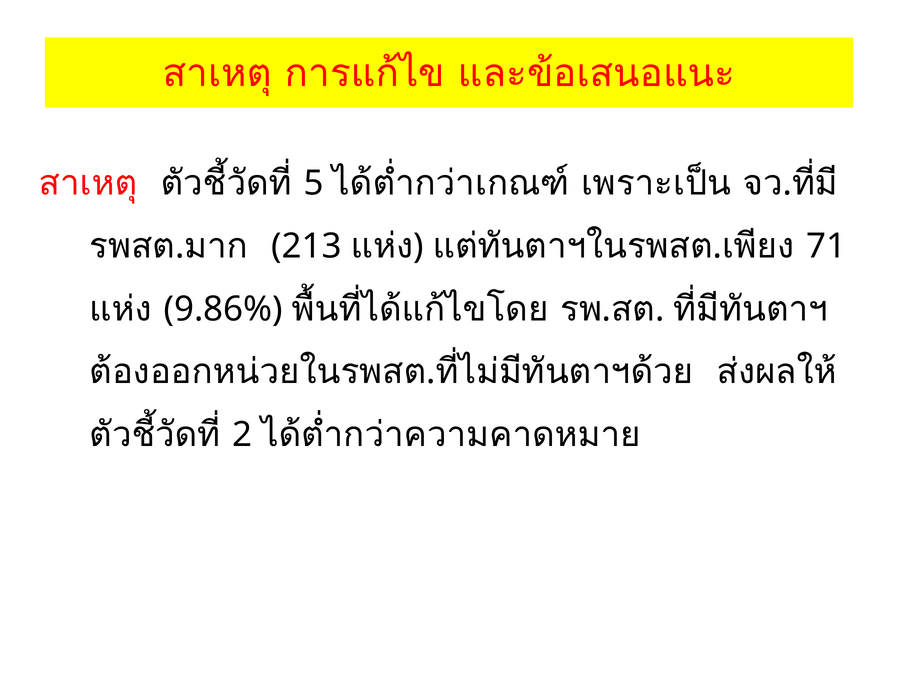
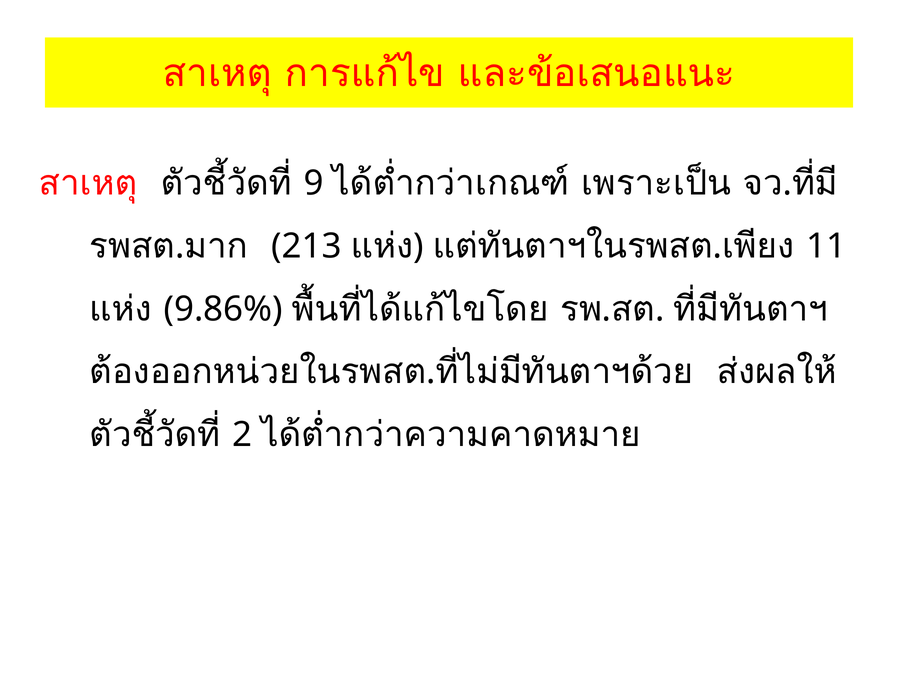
5: 5 -> 9
71: 71 -> 11
